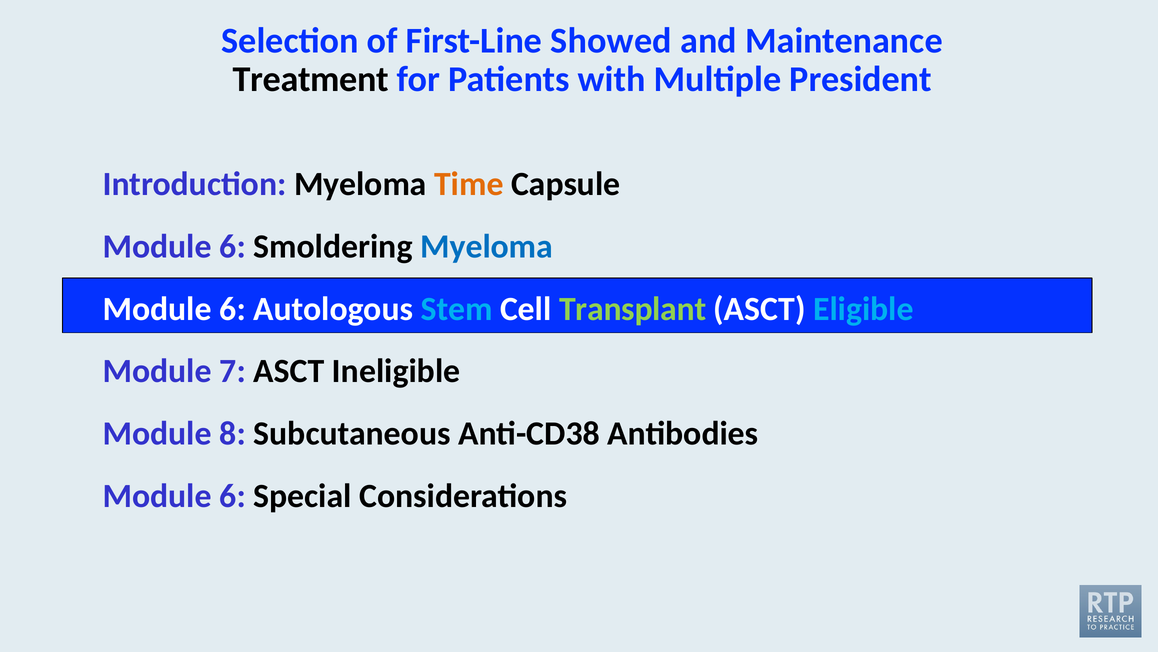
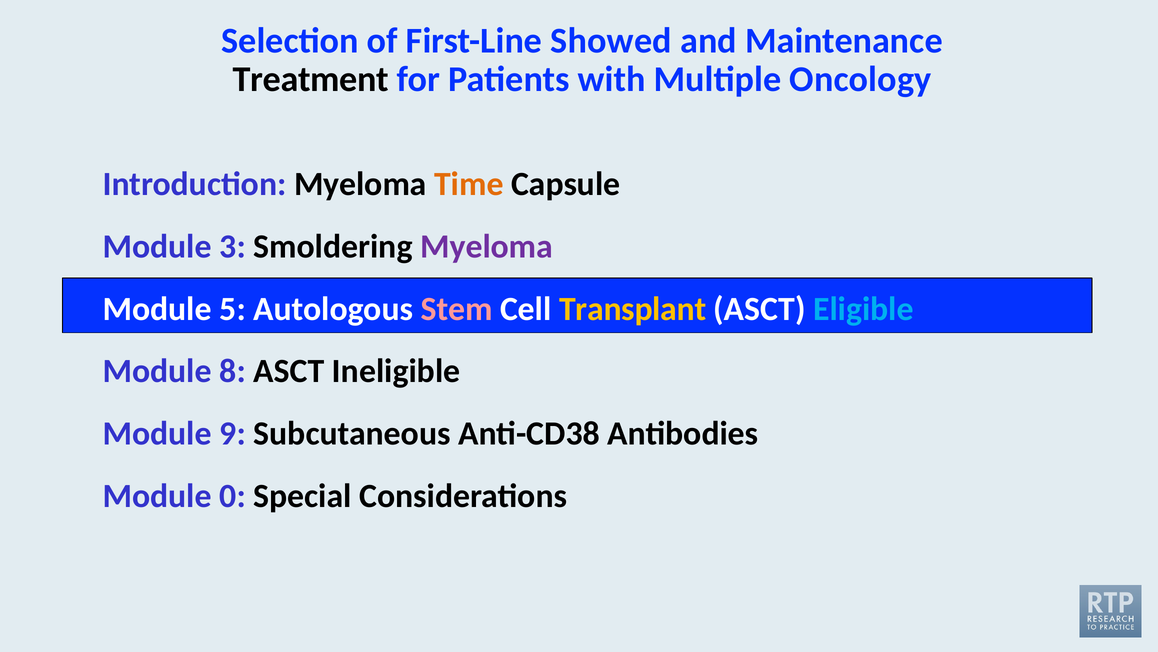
President: President -> Oncology
6 at (233, 246): 6 -> 3
Myeloma at (487, 246) colour: blue -> purple
6 at (233, 309): 6 -> 5
Stem colour: light blue -> pink
Transplant colour: light green -> yellow
7: 7 -> 8
8: 8 -> 9
6 at (233, 495): 6 -> 0
